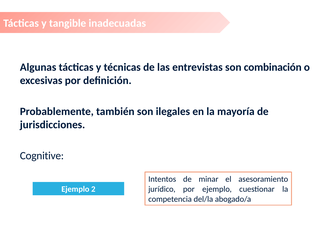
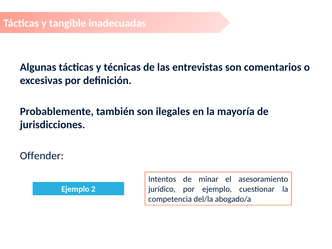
combinación: combinación -> comentarios
Cognitive: Cognitive -> Offender
